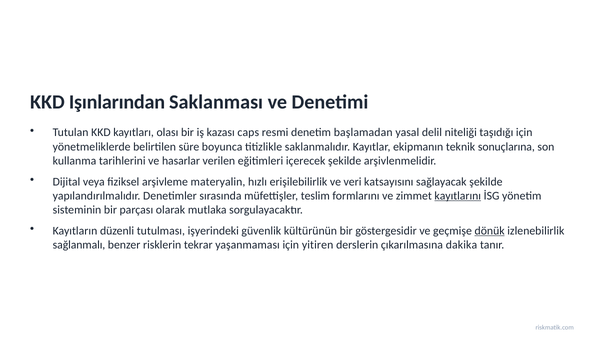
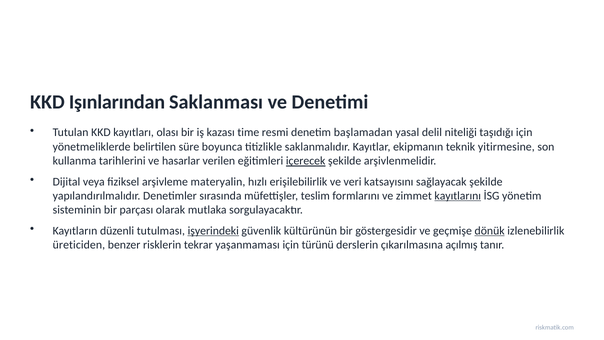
caps: caps -> time
sonuçlarına: sonuçlarına -> yitirmesine
içerecek underline: none -> present
işyerindeki underline: none -> present
sağlanmalı: sağlanmalı -> üreticiden
yitiren: yitiren -> türünü
dakika: dakika -> açılmış
